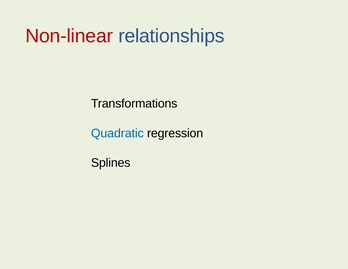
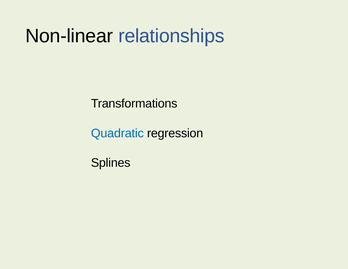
Non-linear colour: red -> black
